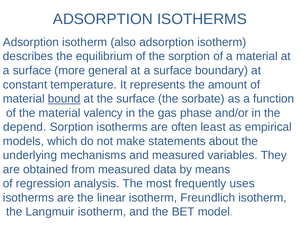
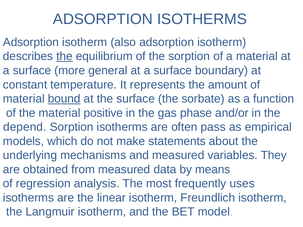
the at (65, 56) underline: none -> present
valency: valency -> positive
least: least -> pass
